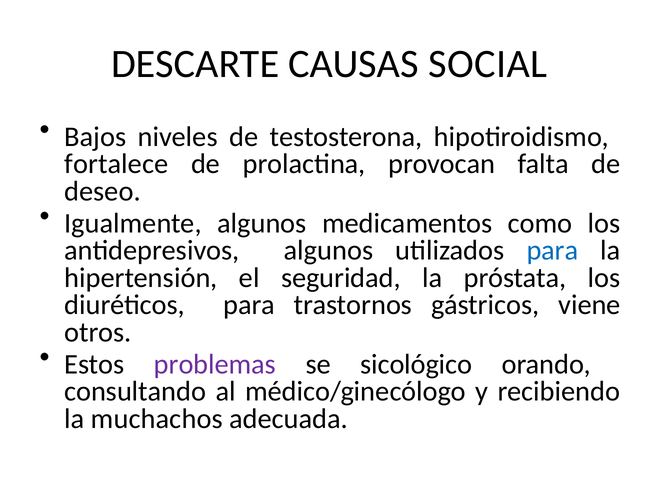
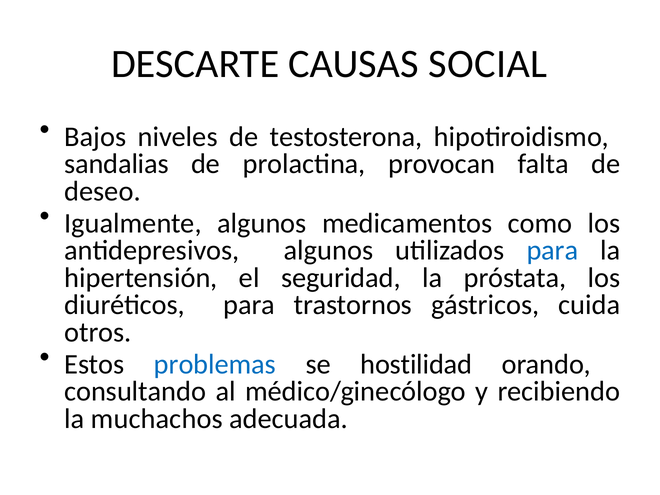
fortalece: fortalece -> sandalias
viene: viene -> cuida
problemas colour: purple -> blue
sicológico: sicológico -> hostilidad
